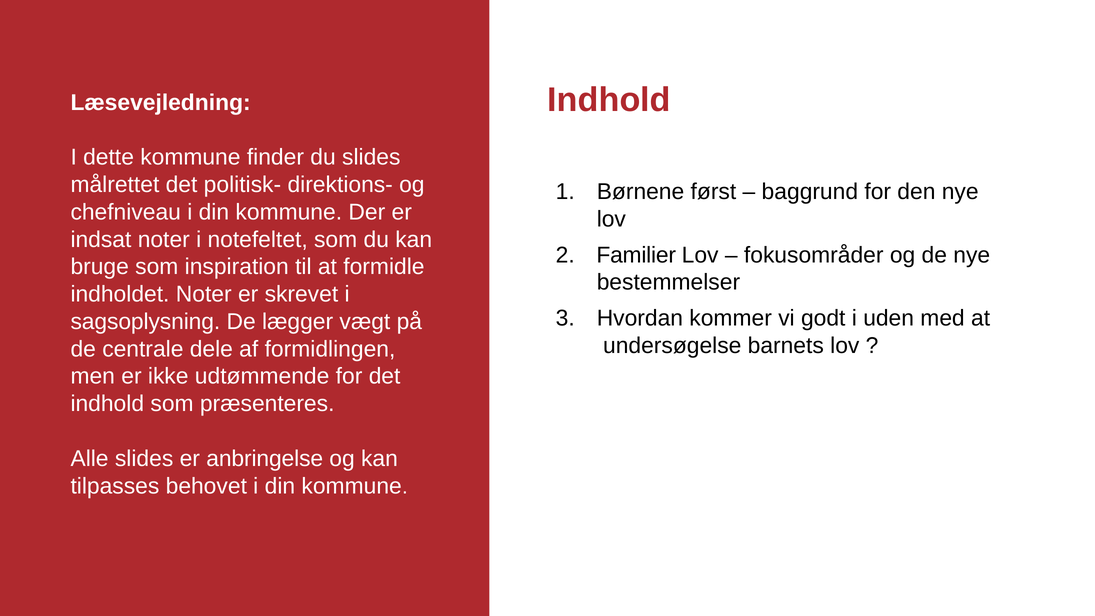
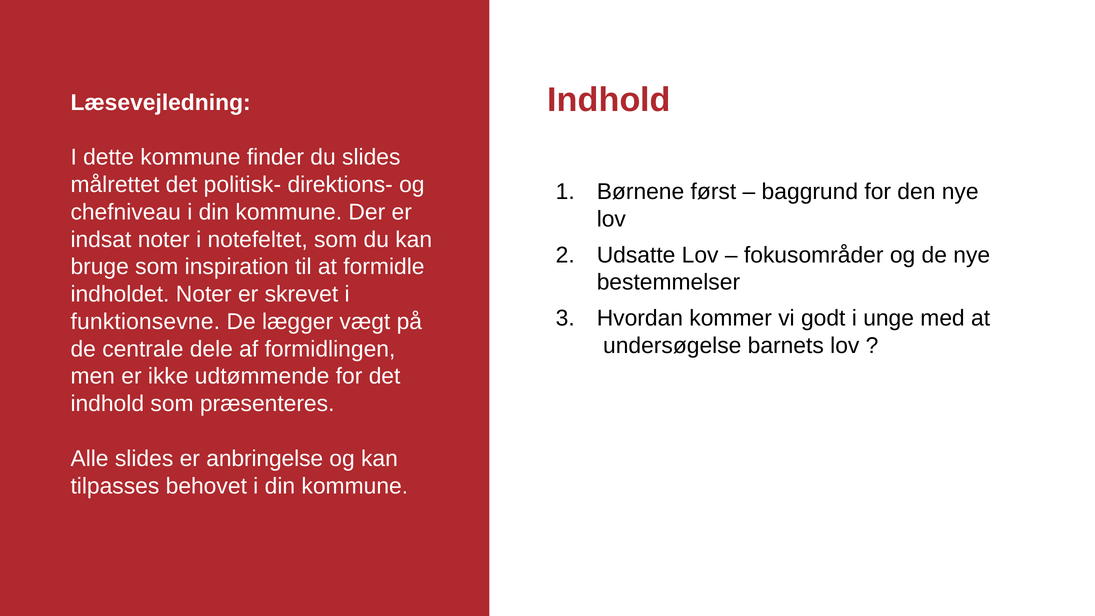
Familier: Familier -> Udsatte
uden: uden -> unge
sagsoplysning: sagsoplysning -> funktionsevne
